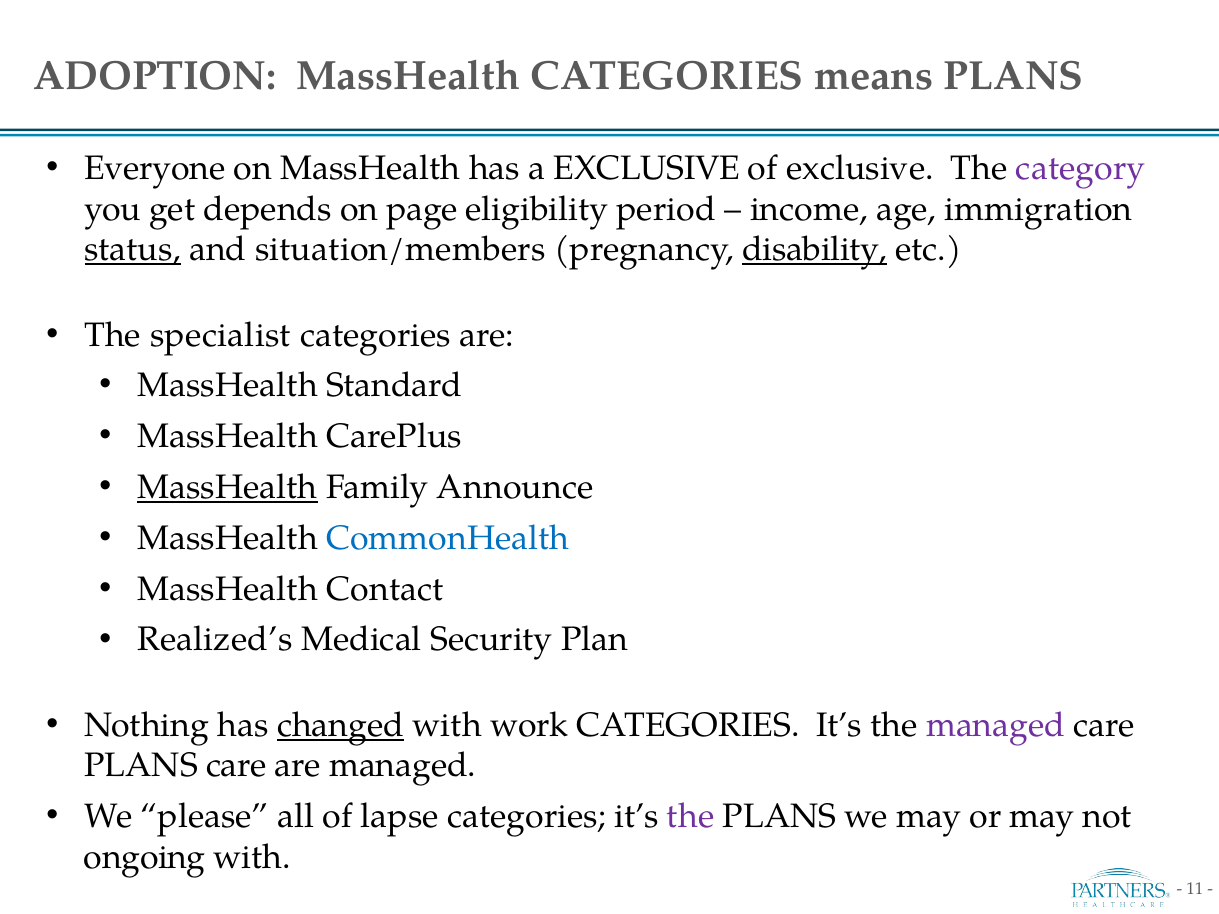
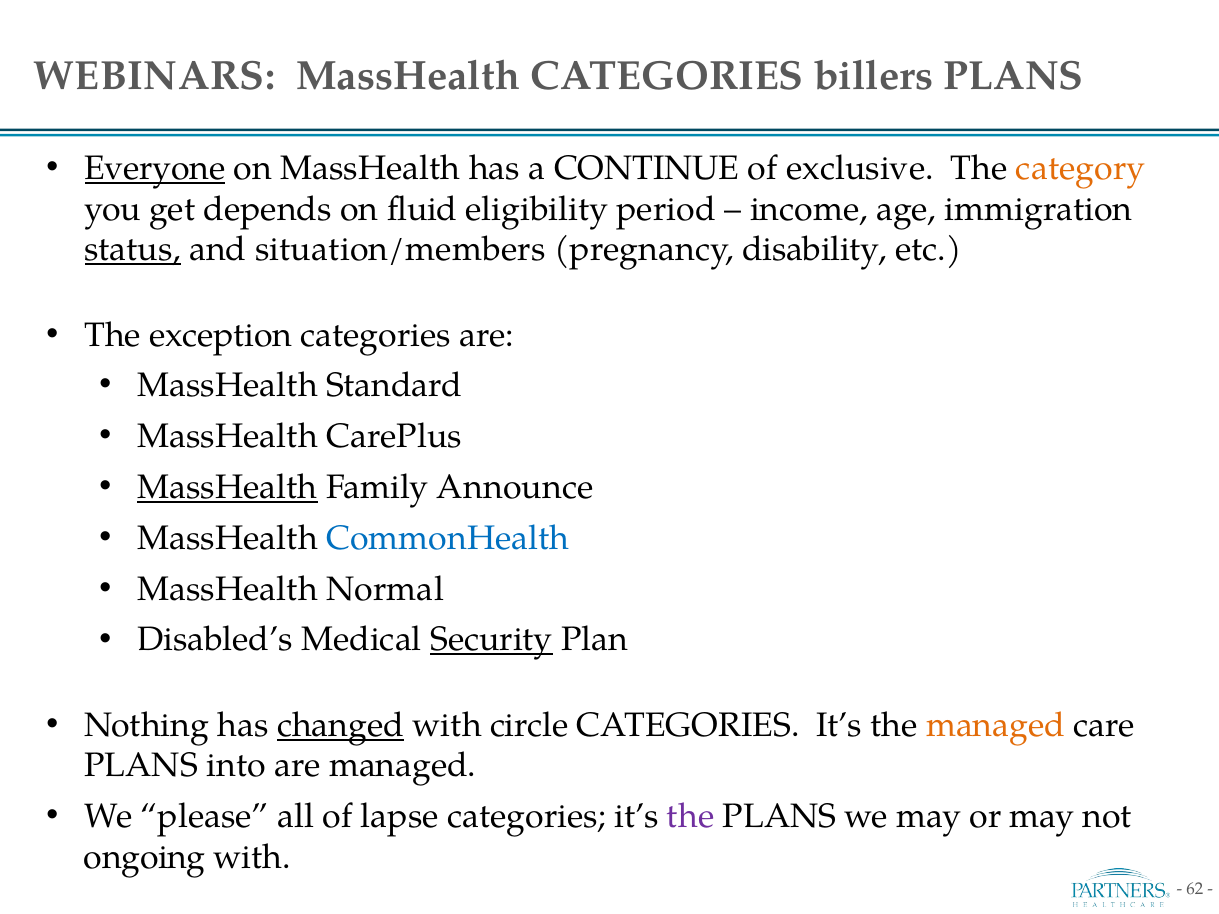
ADOPTION: ADOPTION -> WEBINARS
means: means -> billers
Everyone underline: none -> present
a EXCLUSIVE: EXCLUSIVE -> CONTINUE
category colour: purple -> orange
page: page -> fluid
disability underline: present -> none
specialist: specialist -> exception
Contact: Contact -> Normal
Realized’s: Realized’s -> Disabled’s
Security underline: none -> present
work: work -> circle
managed at (996, 725) colour: purple -> orange
PLANS care: care -> into
11: 11 -> 62
